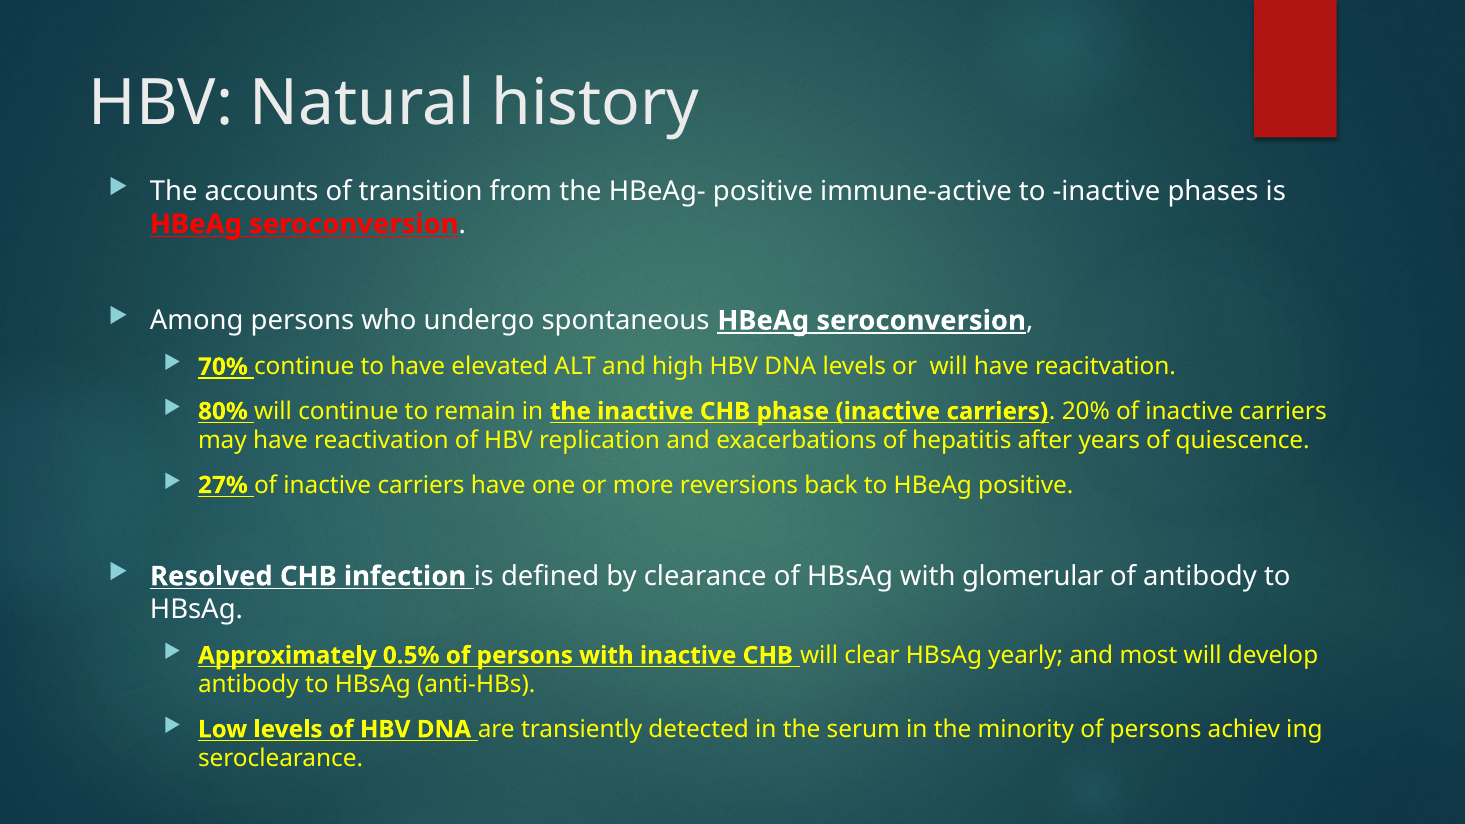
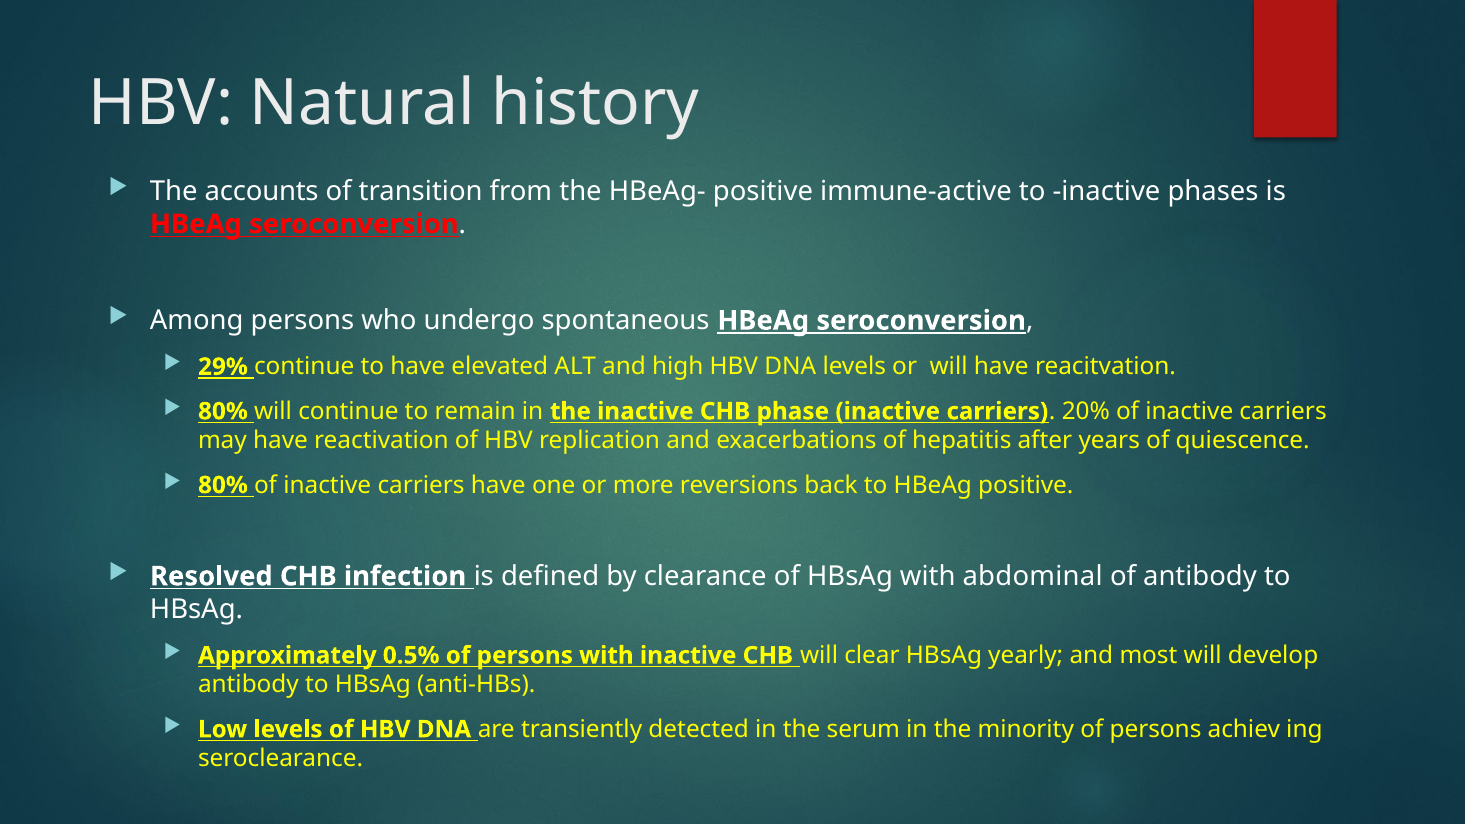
70%: 70% -> 29%
27% at (223, 485): 27% -> 80%
glomerular: glomerular -> abdominal
